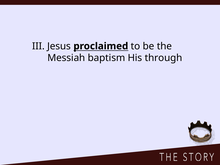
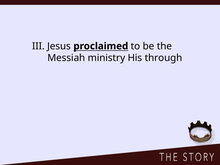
baptism: baptism -> ministry
